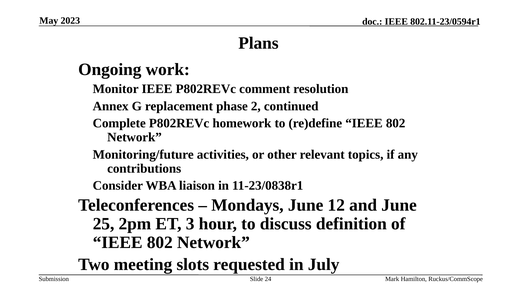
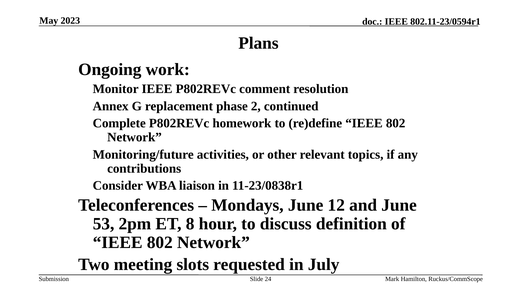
25: 25 -> 53
3: 3 -> 8
